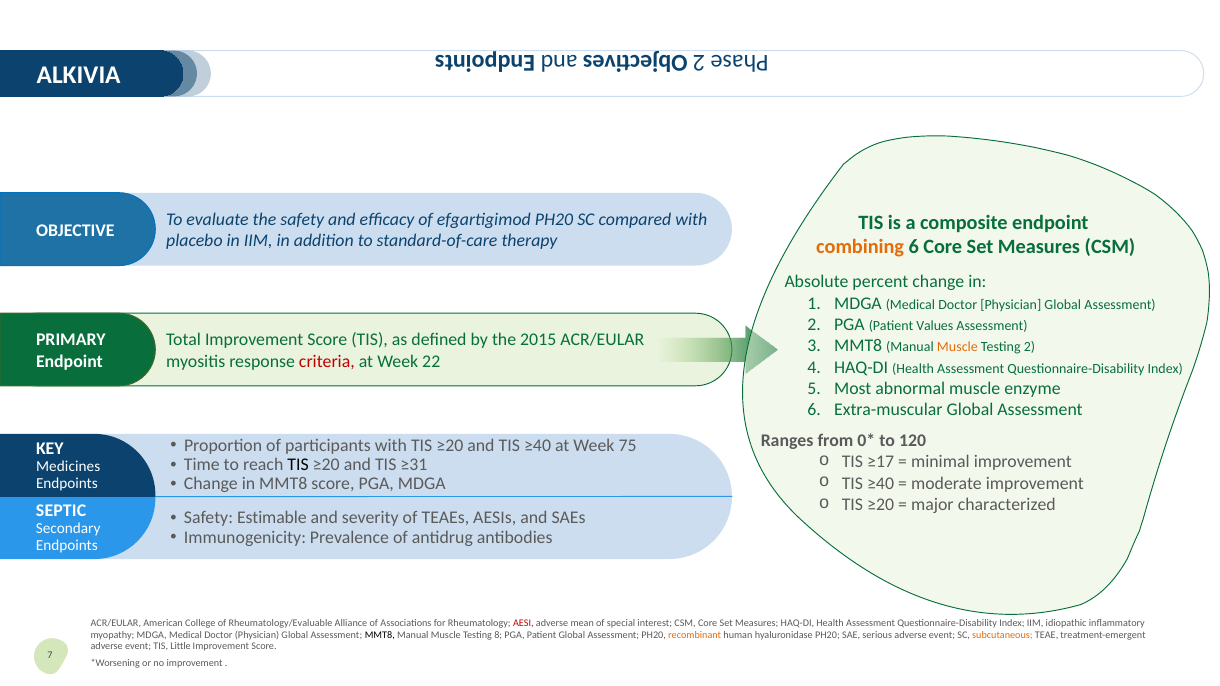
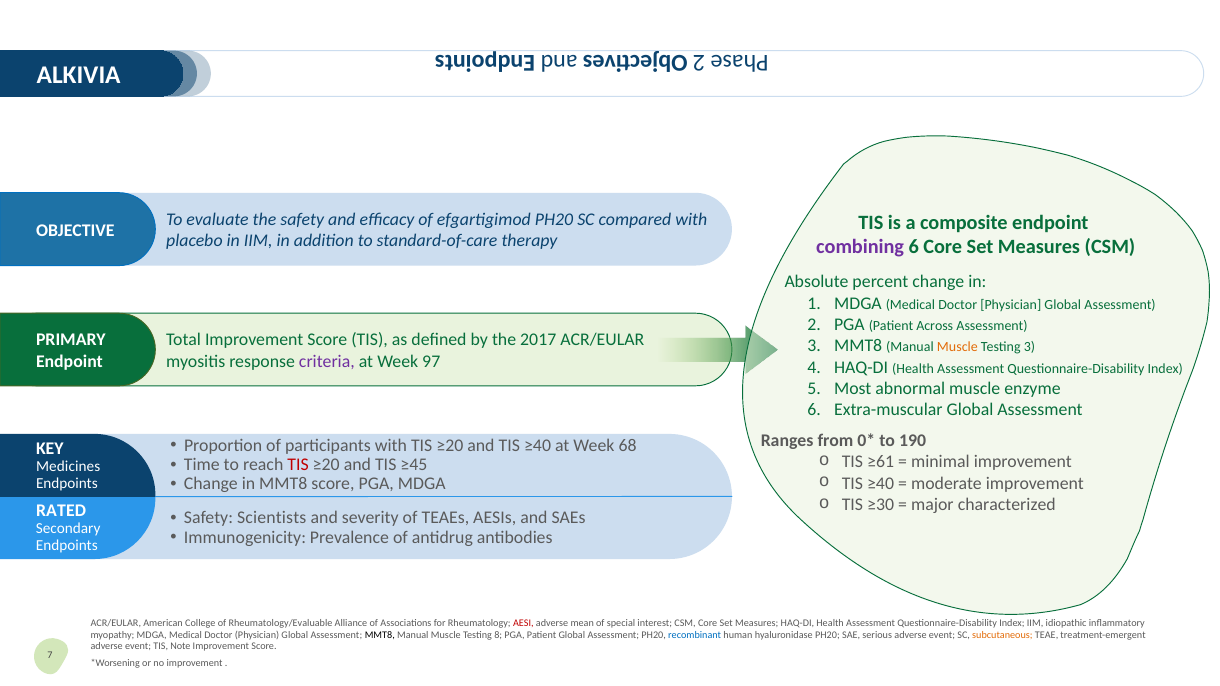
combining colour: orange -> purple
Values: Values -> Across
2015: 2015 -> 2017
Testing 2: 2 -> 3
criteria colour: red -> purple
22: 22 -> 97
120: 120 -> 190
75: 75 -> 68
≥17: ≥17 -> ≥61
TIS at (298, 465) colour: black -> red
≥31: ≥31 -> ≥45
≥20 at (881, 505): ≥20 -> ≥30
SEPTIC: SEPTIC -> RATED
Estimable: Estimable -> Scientists
recombinant colour: orange -> blue
Little: Little -> Note
